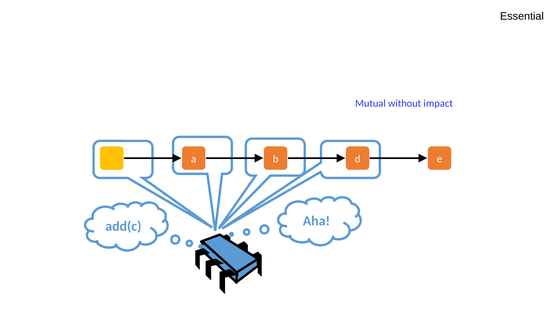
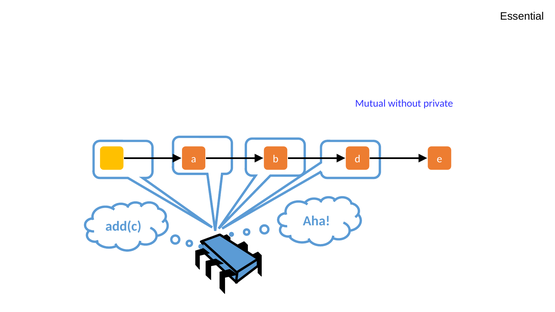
impact: impact -> private
